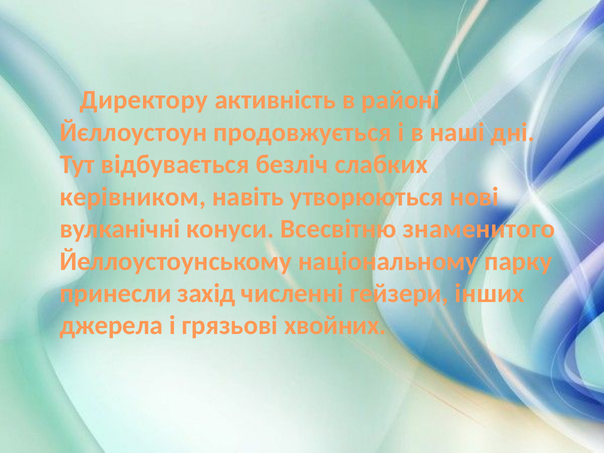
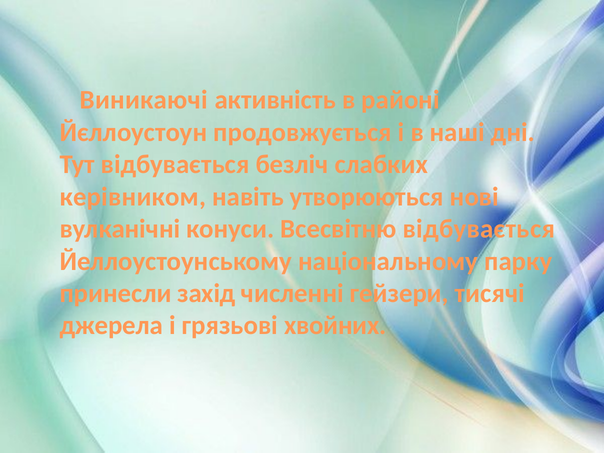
Директору: Директору -> Виникаючі
Всесвітню знаменитого: знаменитого -> відбувається
інших: інших -> тисячі
